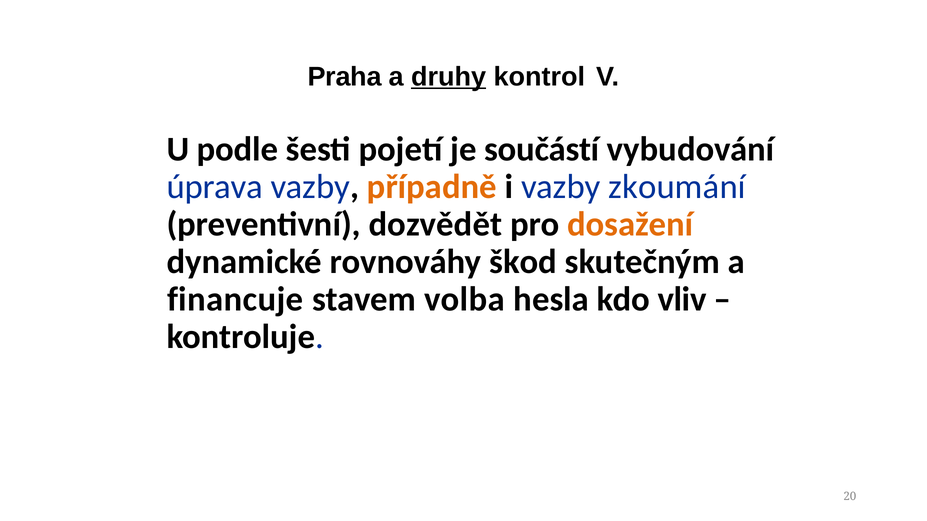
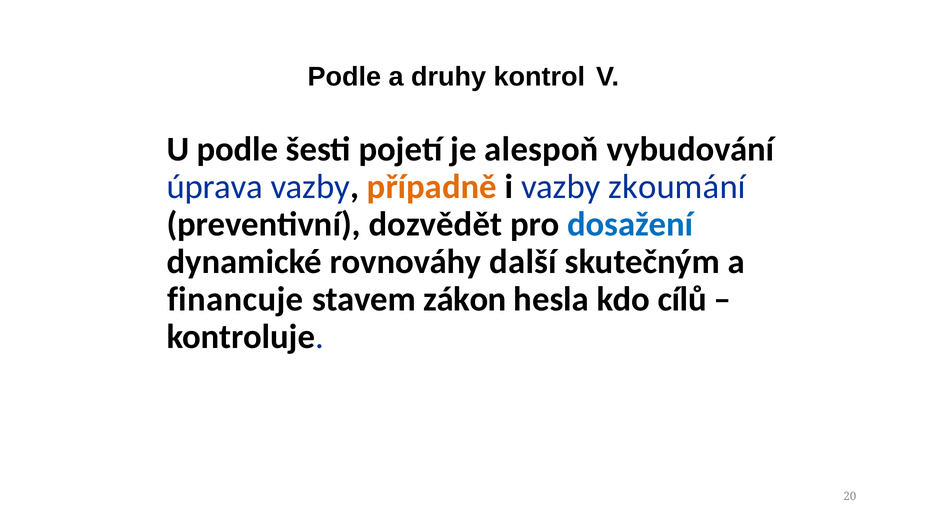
Praha at (345, 77): Praha -> Podle
druhy underline: present -> none
součástí: součástí -> alespoň
dosažení colour: orange -> blue
škod: škod -> další
volba: volba -> zákon
vliv: vliv -> cílů
